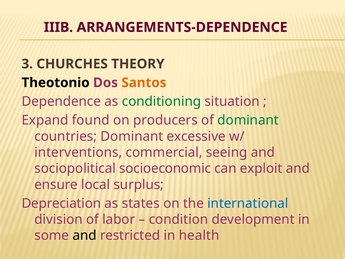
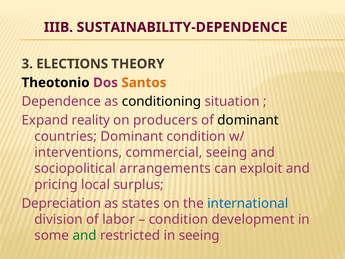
ARRANGEMENTS-DEPENDENCE: ARRANGEMENTS-DEPENDENCE -> SUSTAINABILITY-DEPENDENCE
CHURCHES: CHURCHES -> ELECTIONS
conditioning colour: green -> black
found: found -> reality
dominant at (248, 120) colour: green -> black
Dominant excessive: excessive -> condition
socioeconomic: socioeconomic -> arrangements
ensure: ensure -> pricing
and at (85, 235) colour: black -> green
in health: health -> seeing
